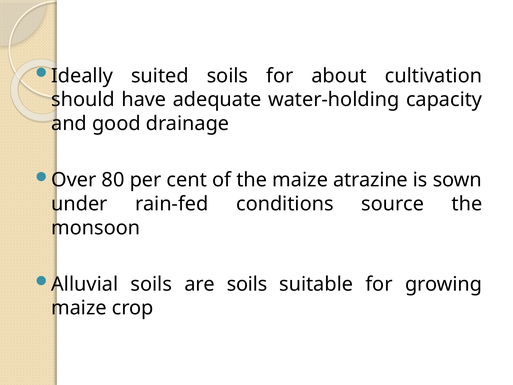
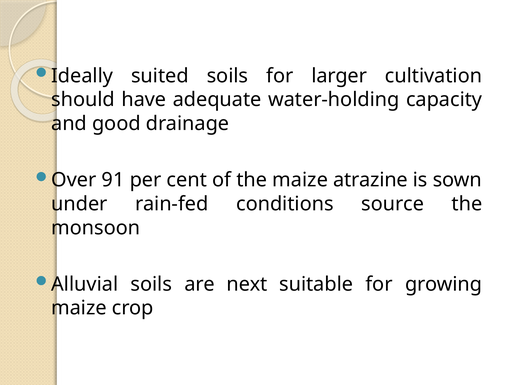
about: about -> larger
80: 80 -> 91
are soils: soils -> next
